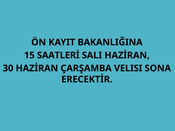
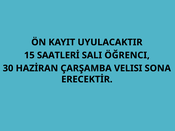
BAKANLIĞINA: BAKANLIĞINA -> UYULACAKTIR
SALI HAZİRAN: HAZİRAN -> ÖĞRENCI
